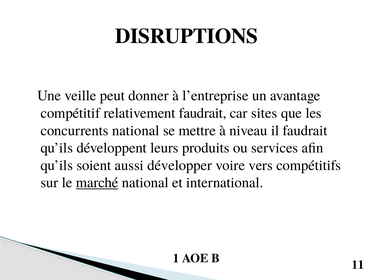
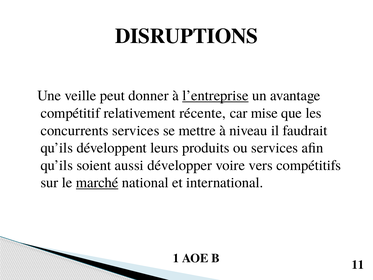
l’entreprise underline: none -> present
relativement faudrait: faudrait -> récente
sites: sites -> mise
concurrents national: national -> services
